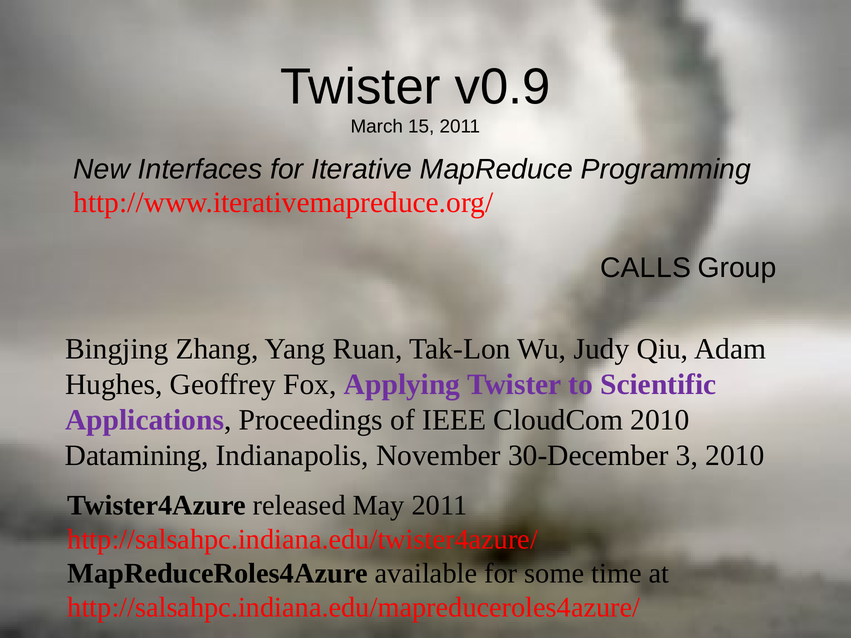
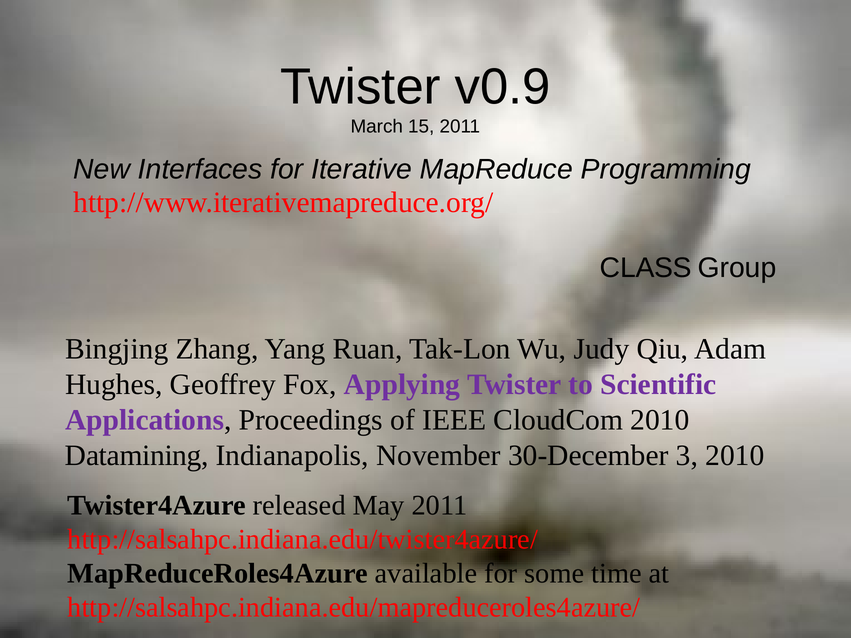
CALLS: CALLS -> CLASS
